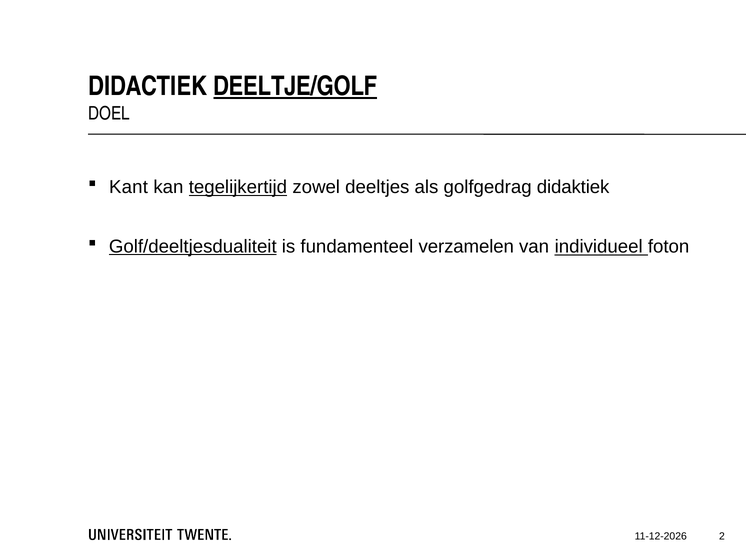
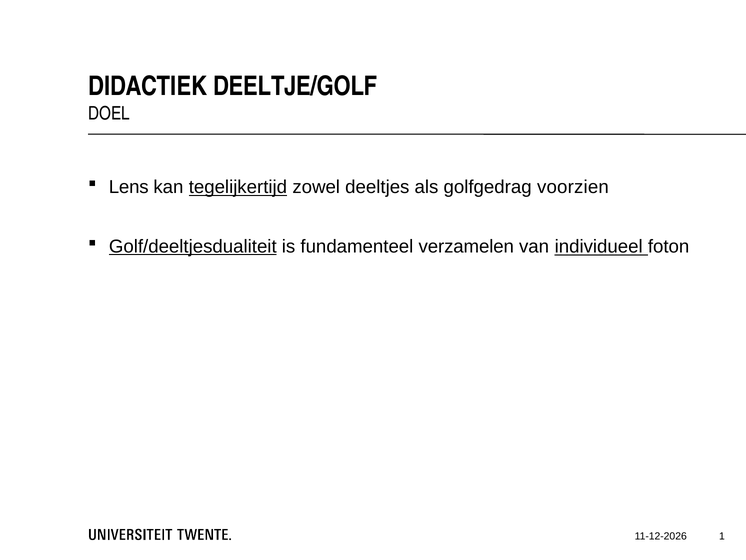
DEELTJE/GOLF underline: present -> none
Kant: Kant -> Lens
didaktiek: didaktiek -> voorzien
2: 2 -> 1
